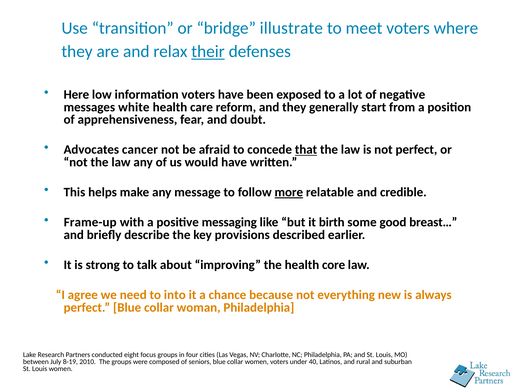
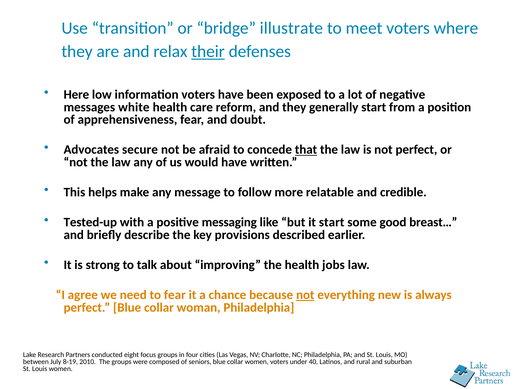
cancer: cancer -> secure
more underline: present -> none
Frame-up: Frame-up -> Tested-up
it birth: birth -> start
core: core -> jobs
to into: into -> fear
not at (305, 295) underline: none -> present
